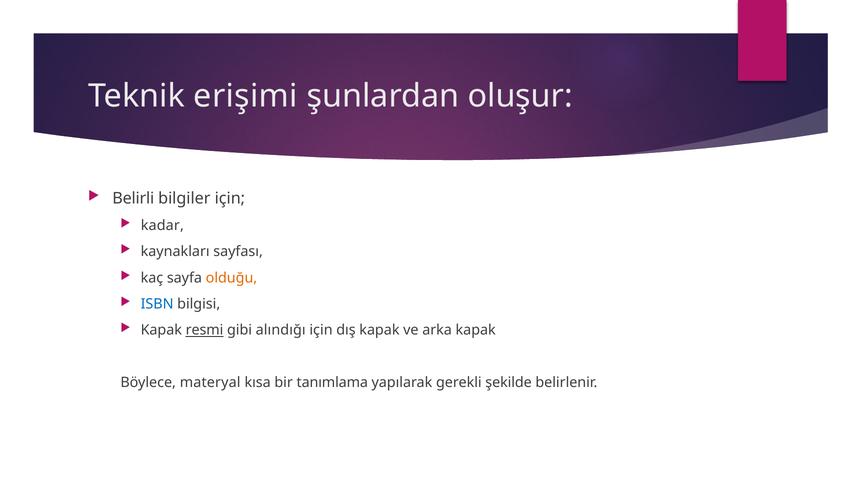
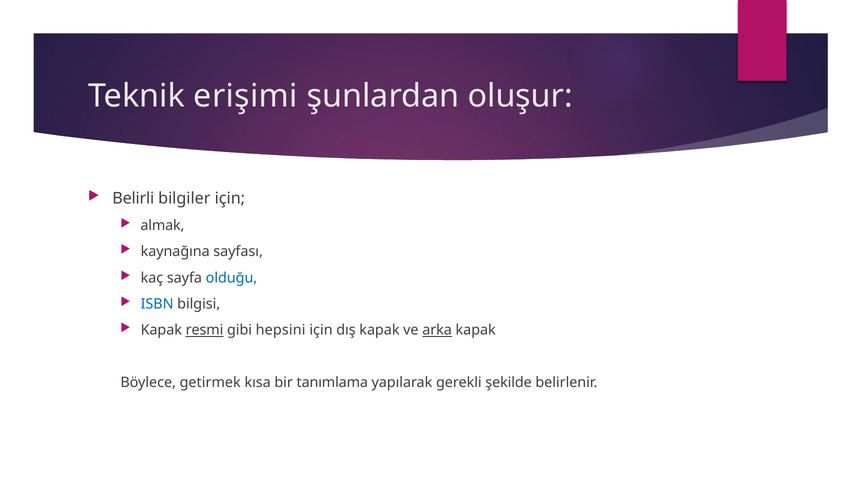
kadar: kadar -> almak
kaynakları: kaynakları -> kaynağına
olduğu colour: orange -> blue
alındığı: alındığı -> hepsini
arka underline: none -> present
materyal: materyal -> getirmek
